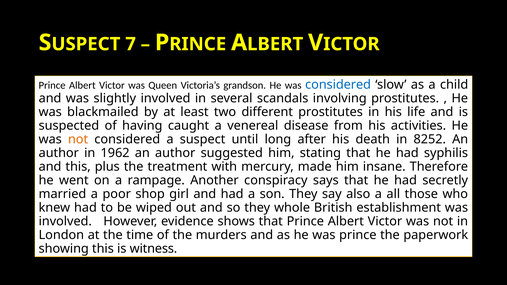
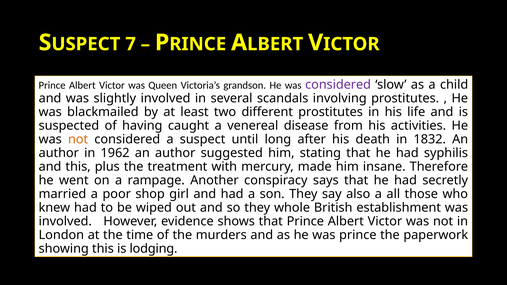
considered at (338, 85) colour: blue -> purple
8252: 8252 -> 1832
witness: witness -> lodging
